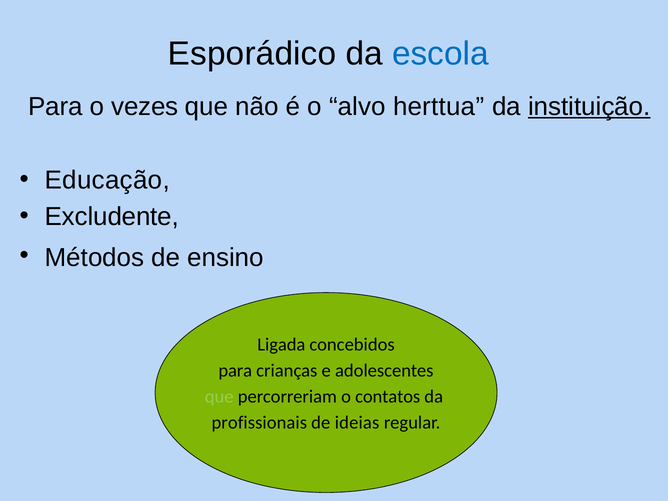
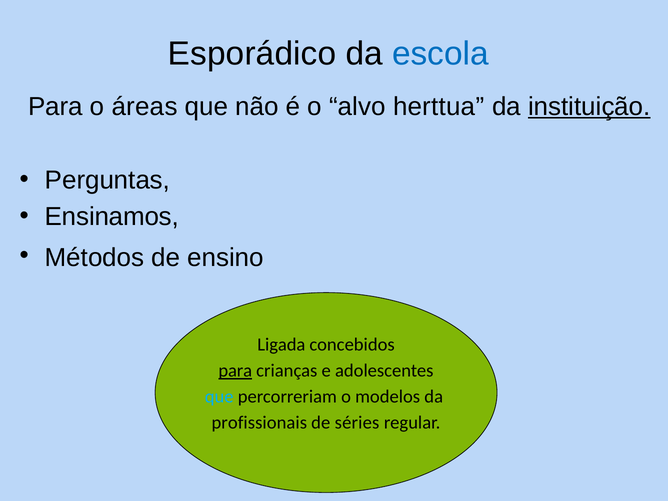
vezes: vezes -> áreas
Educação: Educação -> Perguntas
Excludente: Excludente -> Ensinamos
para at (235, 371) underline: none -> present
que at (219, 397) colour: light green -> light blue
contatos: contatos -> modelos
ideias: ideias -> séries
